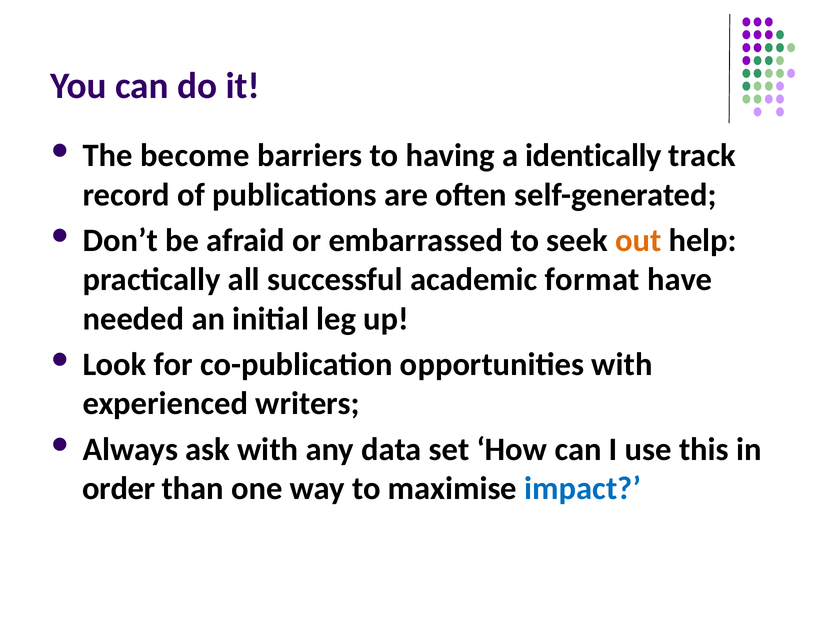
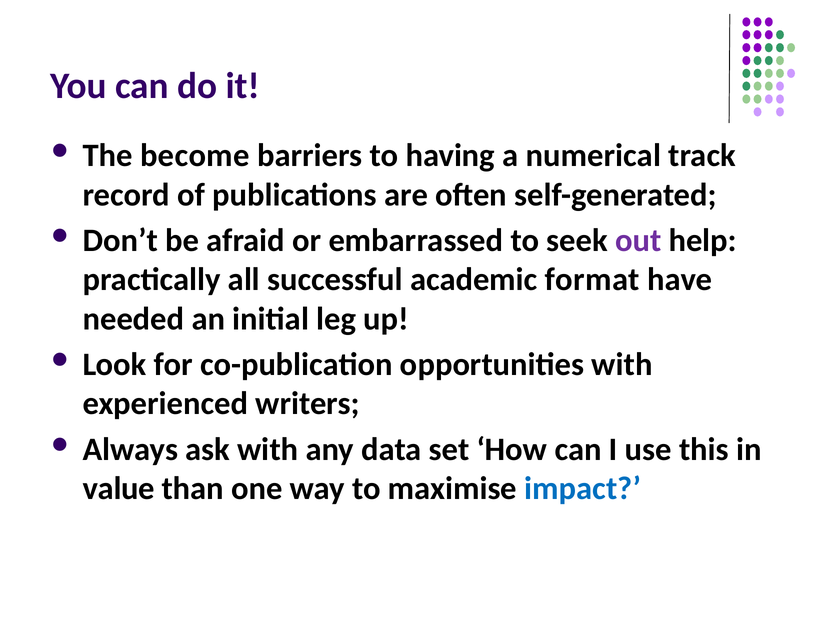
identically: identically -> numerical
out colour: orange -> purple
order: order -> value
